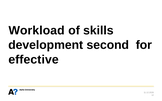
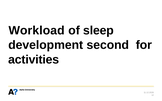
skills: skills -> sleep
effective: effective -> activities
